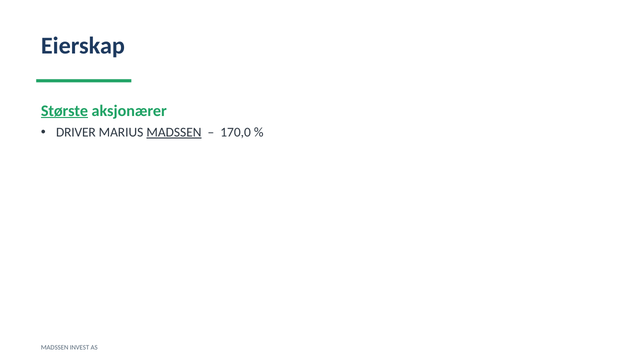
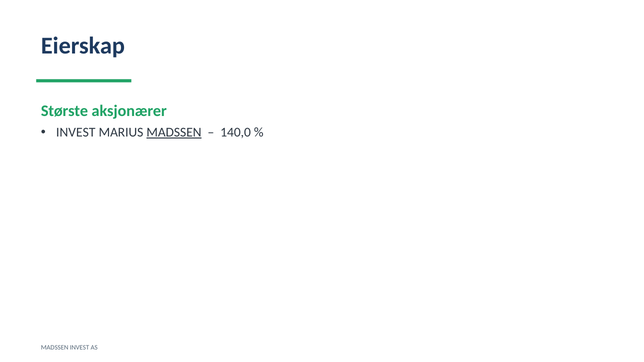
Største underline: present -> none
DRIVER at (76, 132): DRIVER -> INVEST
170,0: 170,0 -> 140,0
